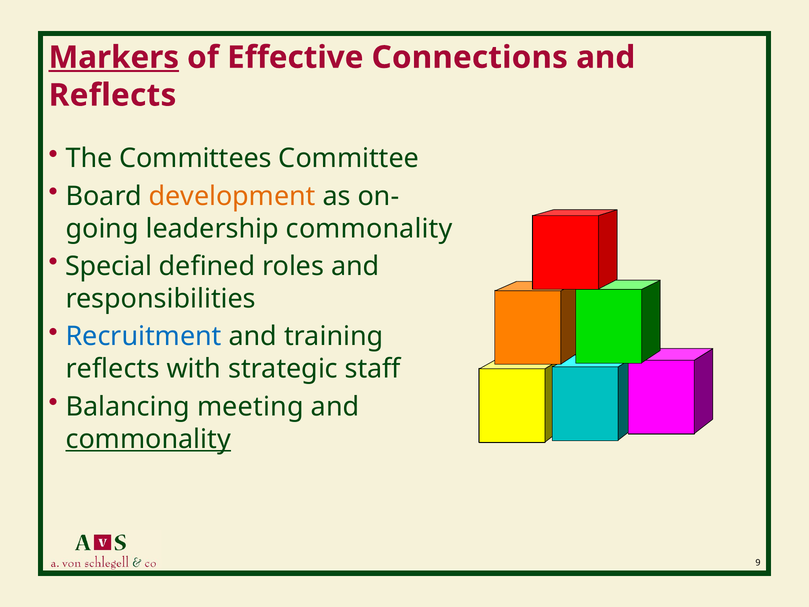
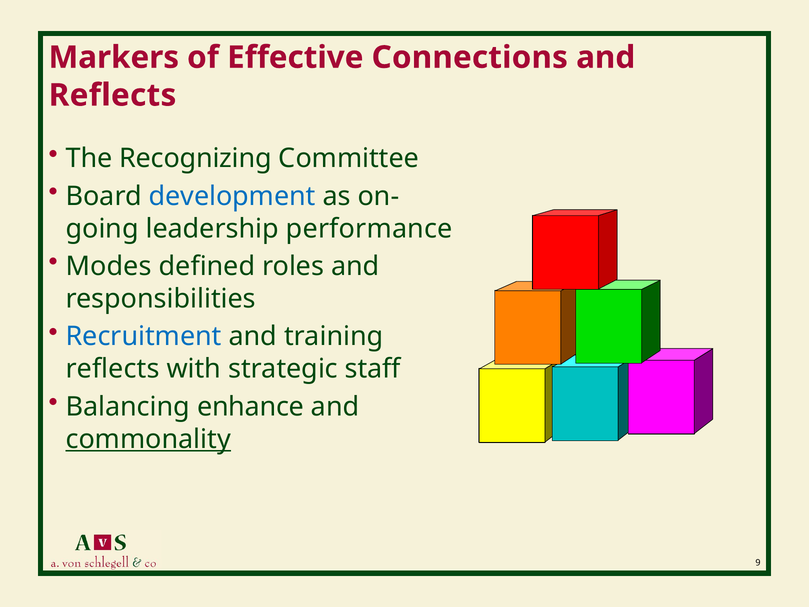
Markers underline: present -> none
Committees: Committees -> Recognizing
development colour: orange -> blue
leadership commonality: commonality -> performance
Special: Special -> Modes
meeting: meeting -> enhance
